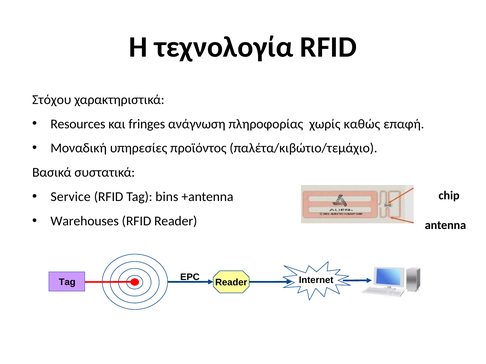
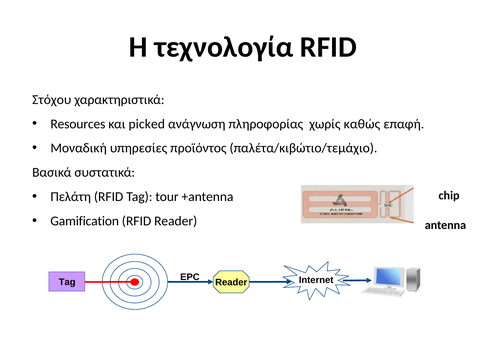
fringes: fringes -> picked
Service: Service -> Πελάτη
bins: bins -> tour
Warehouses: Warehouses -> Gamification
